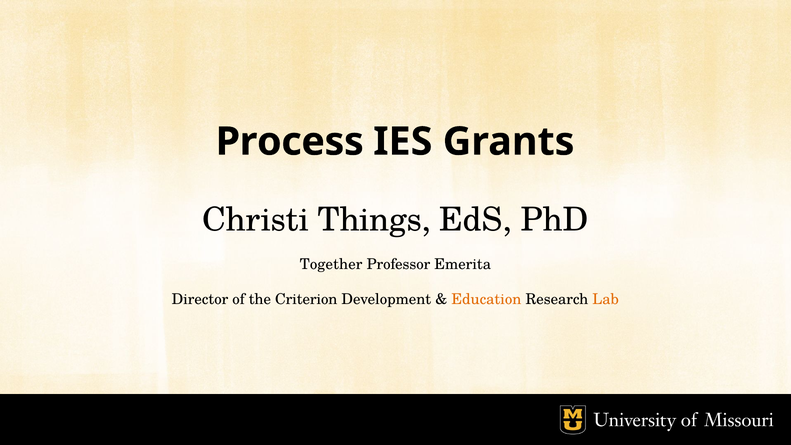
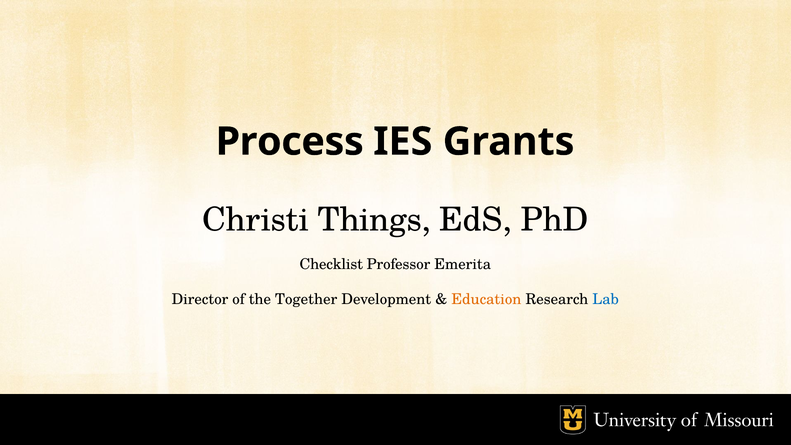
Together: Together -> Checklist
Criterion: Criterion -> Together
Lab colour: orange -> blue
